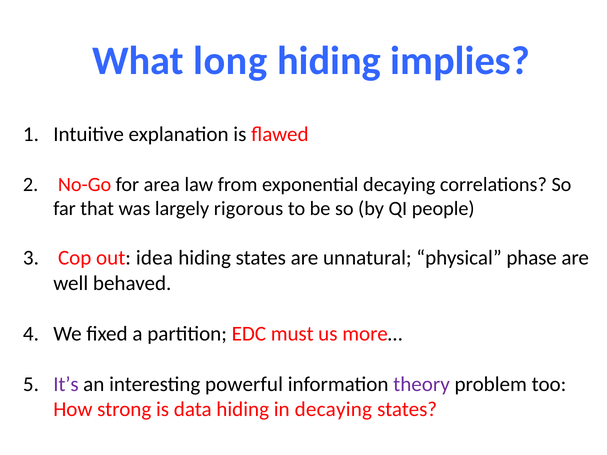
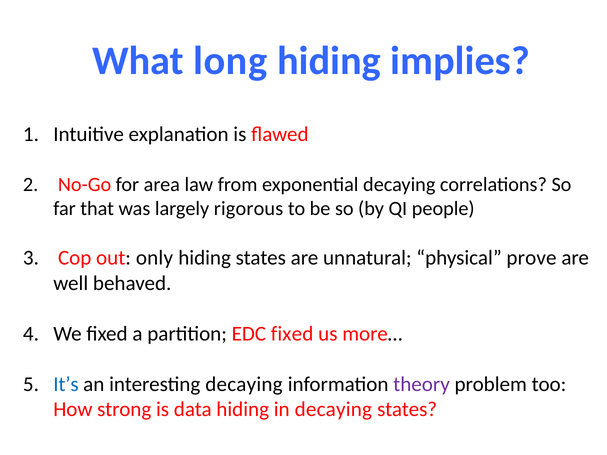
idea: idea -> only
phase: phase -> prove
EDC must: must -> fixed
It’s colour: purple -> blue
interesting powerful: powerful -> decaying
